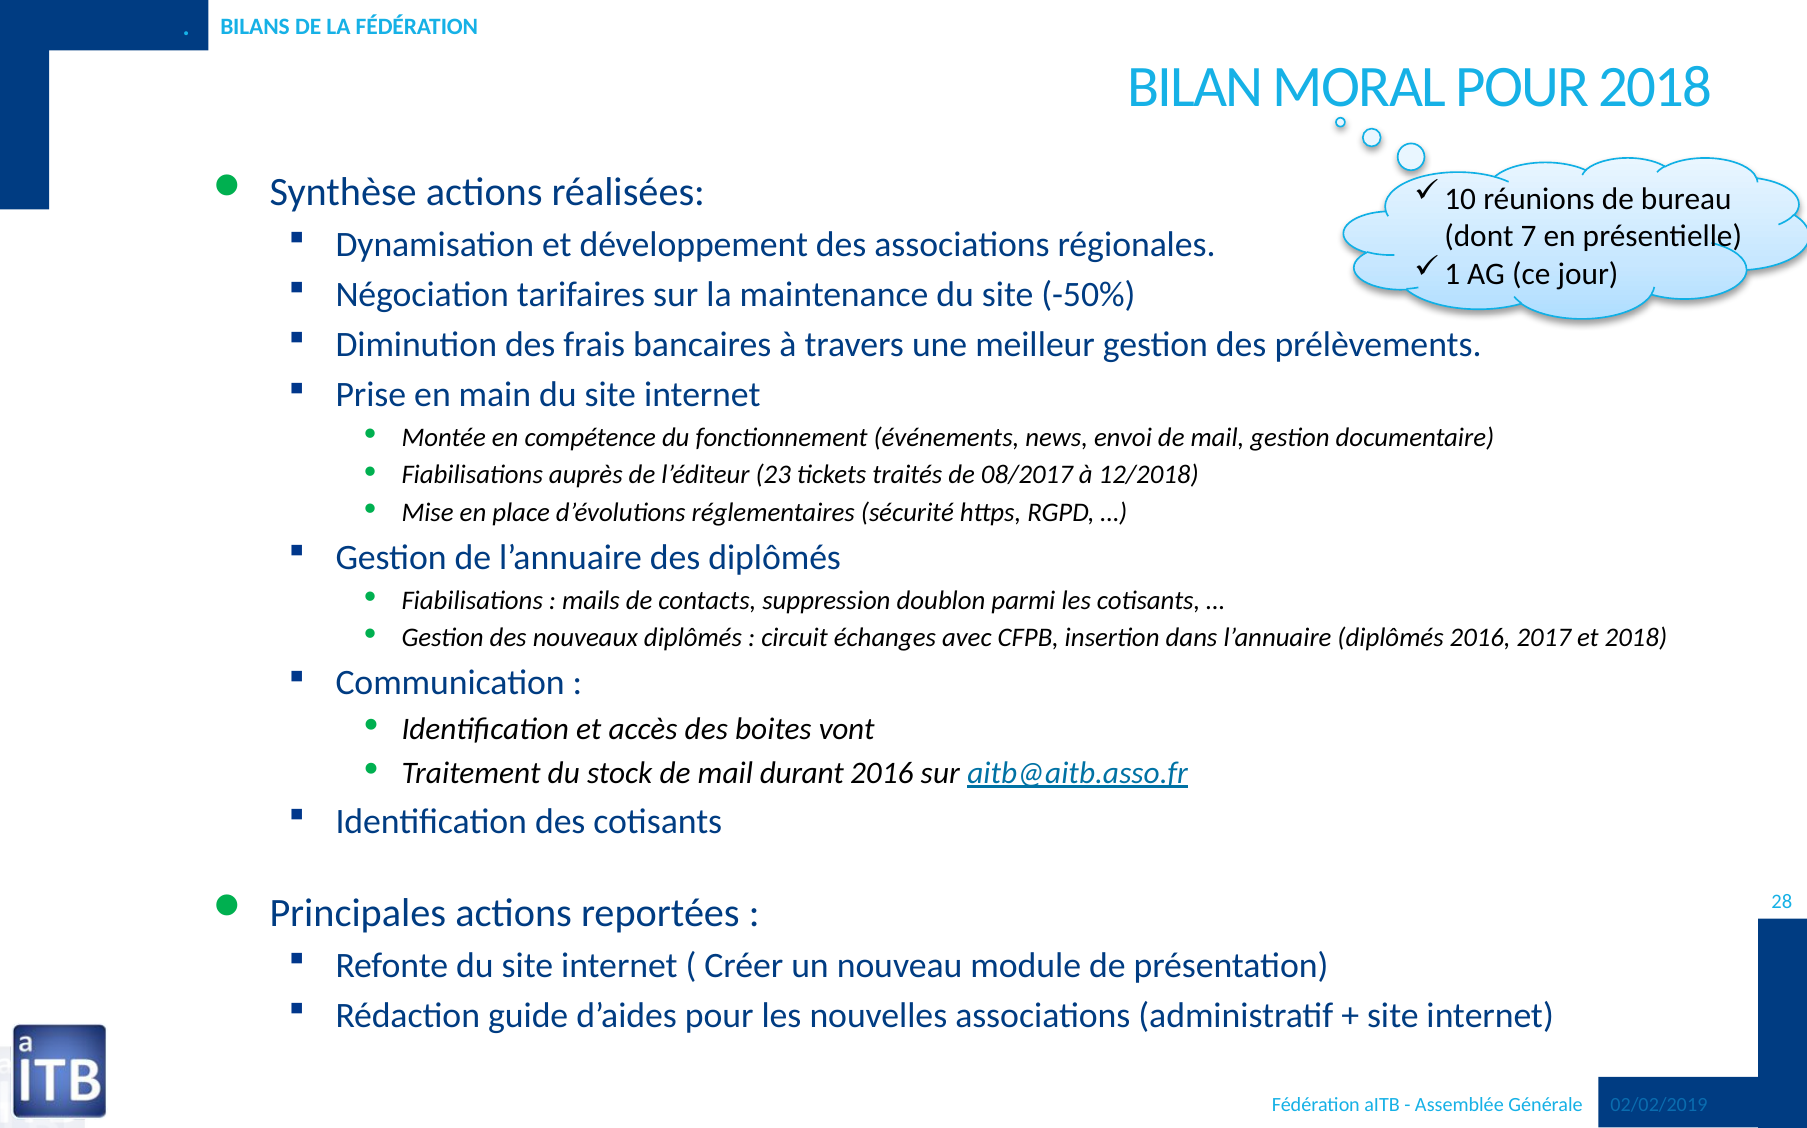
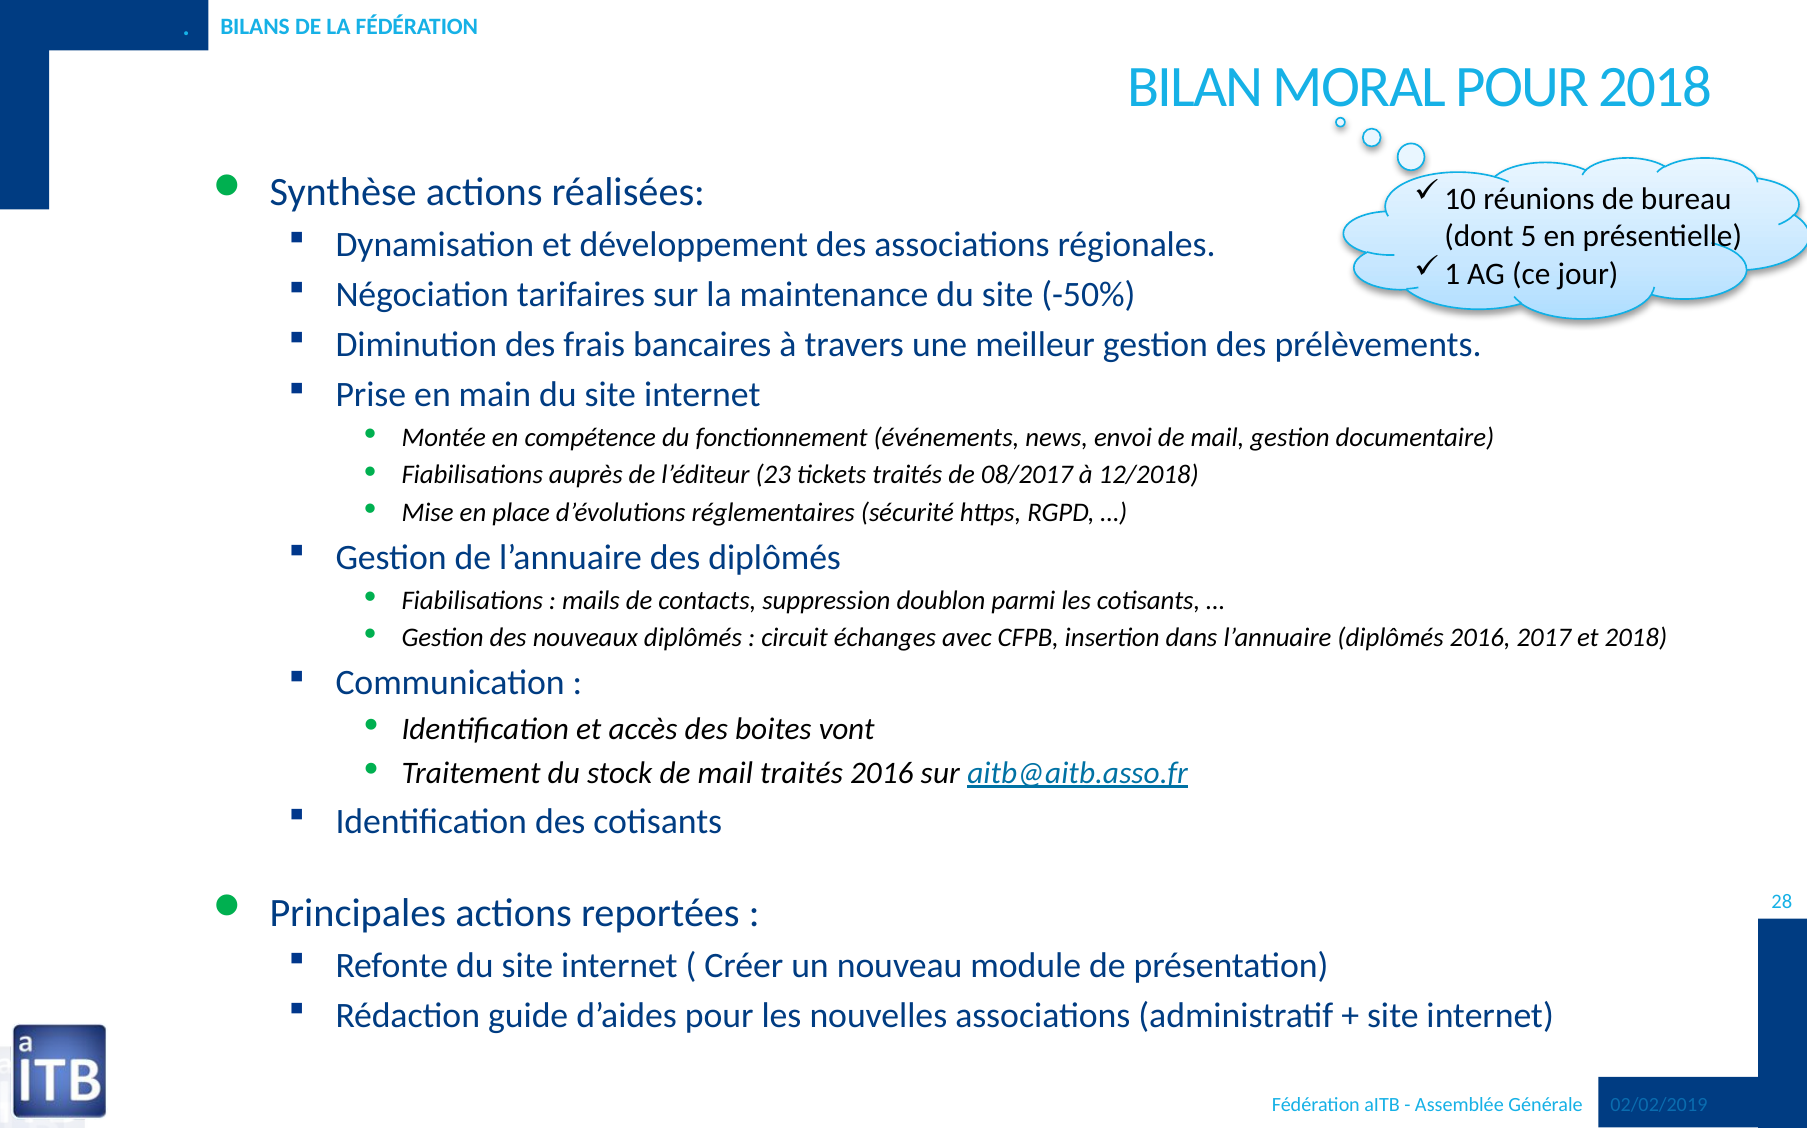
7: 7 -> 5
mail durant: durant -> traités
